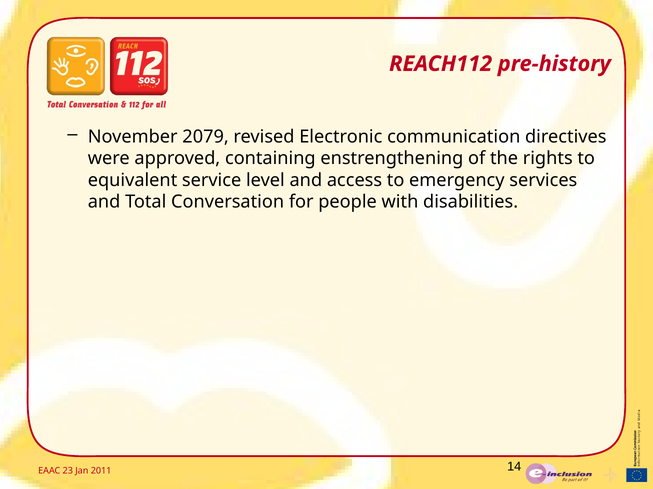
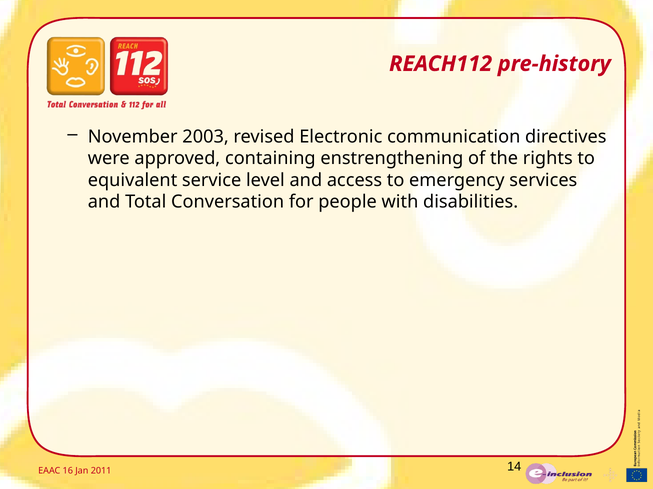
2079: 2079 -> 2003
23: 23 -> 16
